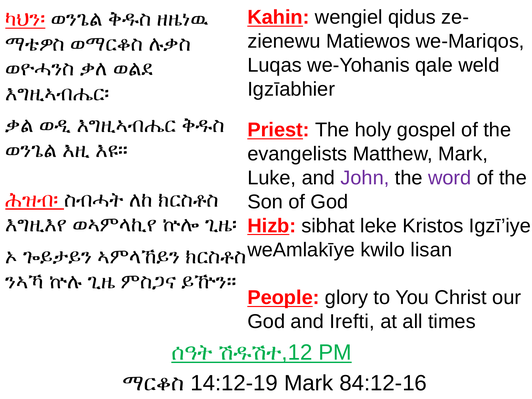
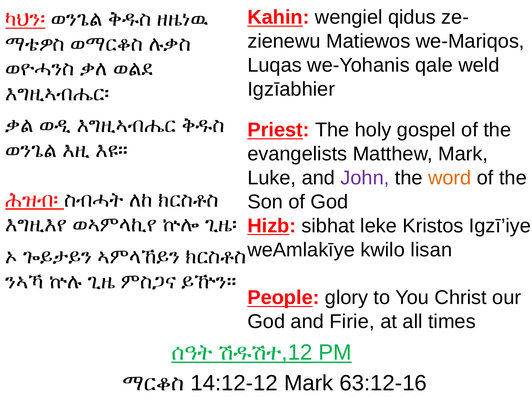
word colour: purple -> orange
Irefti: Irefti -> Firie
14:12-19: 14:12-19 -> 14:12-12
84:12-16: 84:12-16 -> 63:12-16
